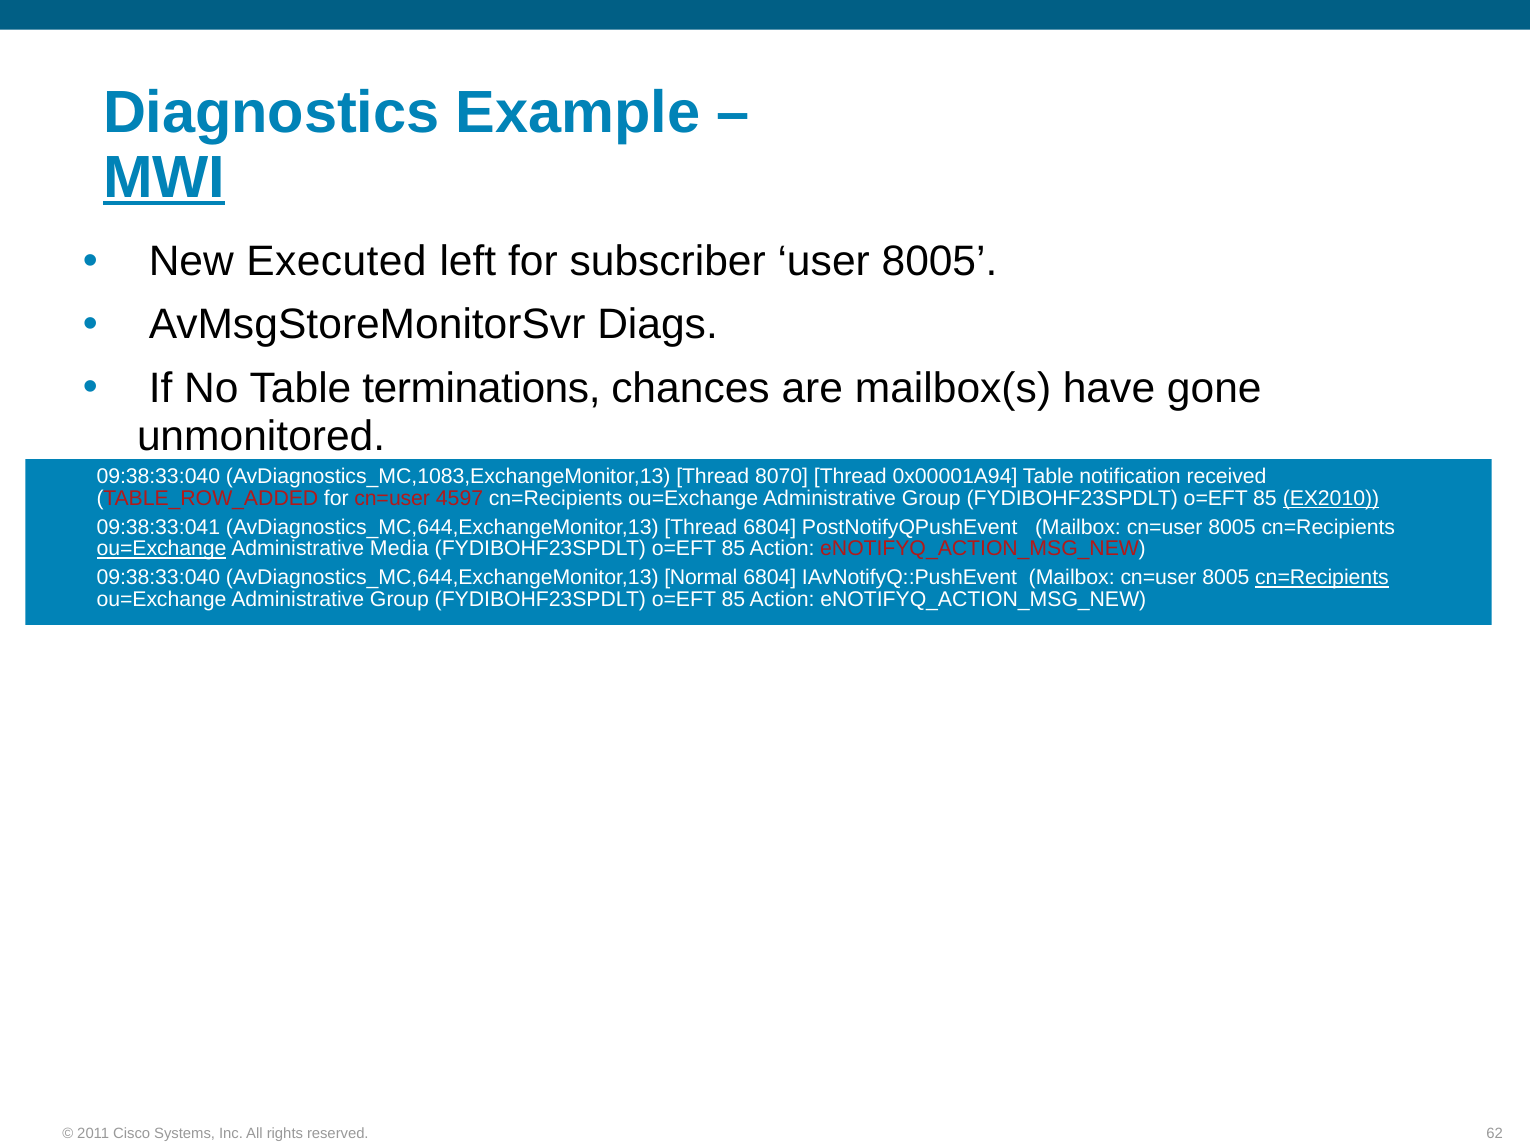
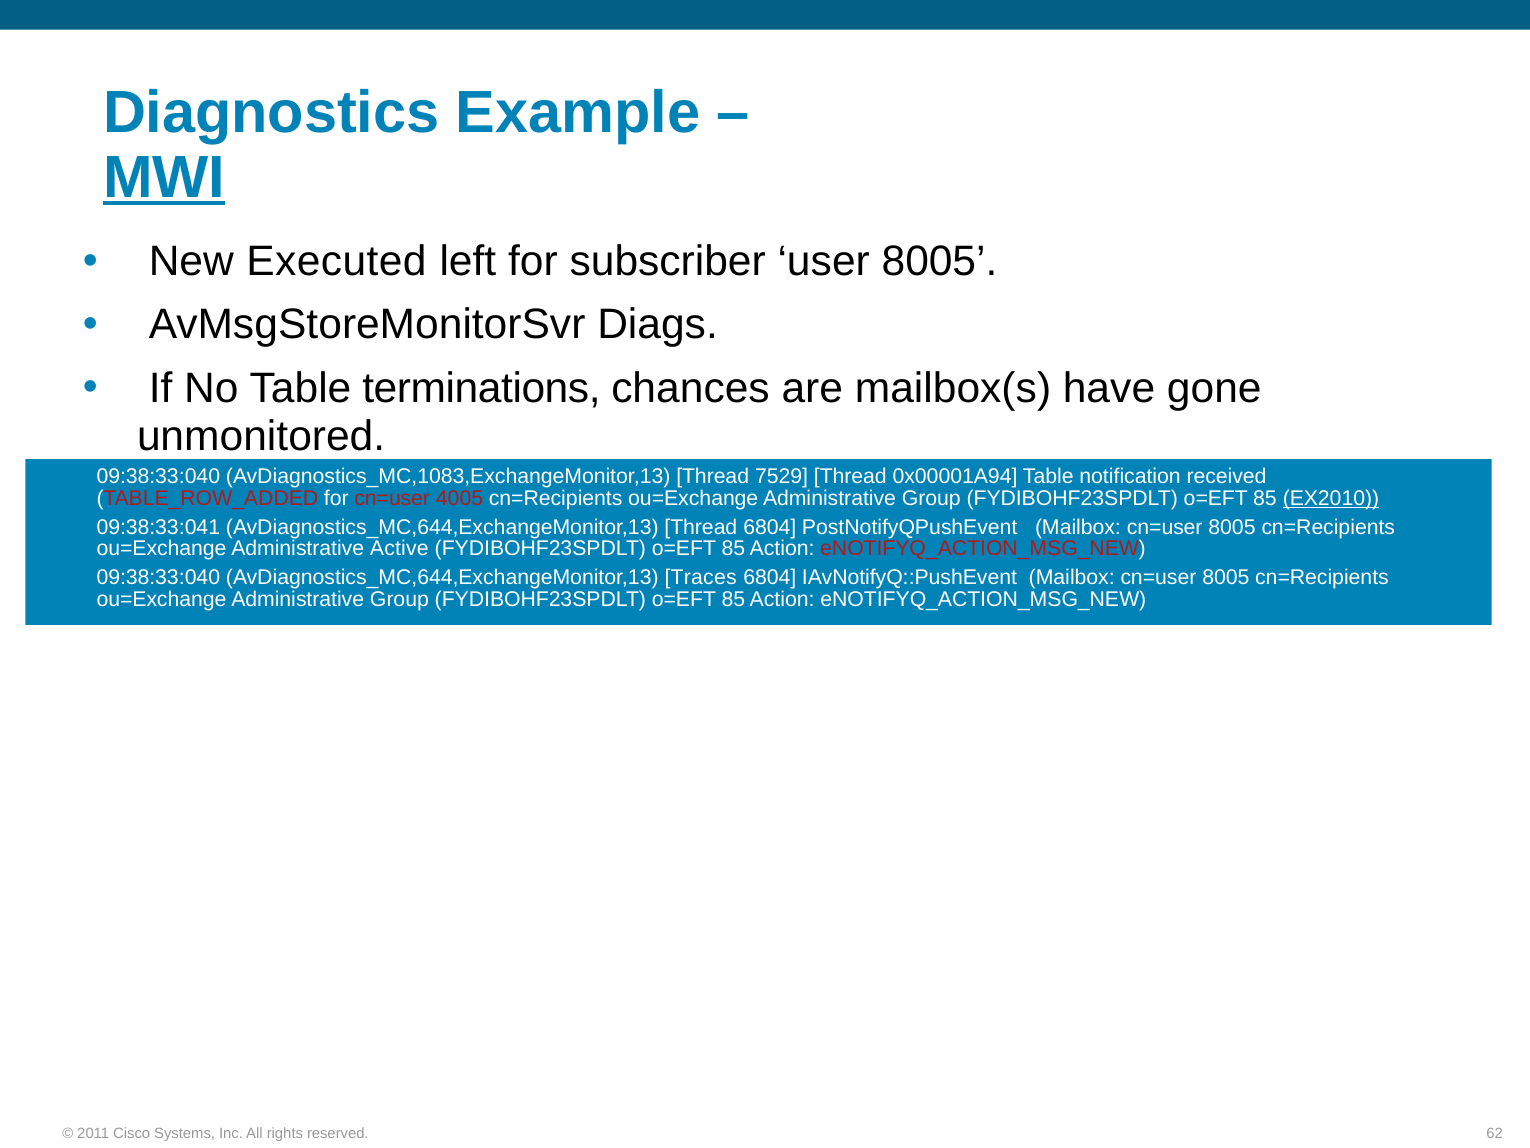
8070: 8070 -> 7529
4597: 4597 -> 4005
ou=Exchange at (162, 549) underline: present -> none
Media: Media -> Active
Normal: Normal -> Traces
cn=Recipients at (1322, 578) underline: present -> none
